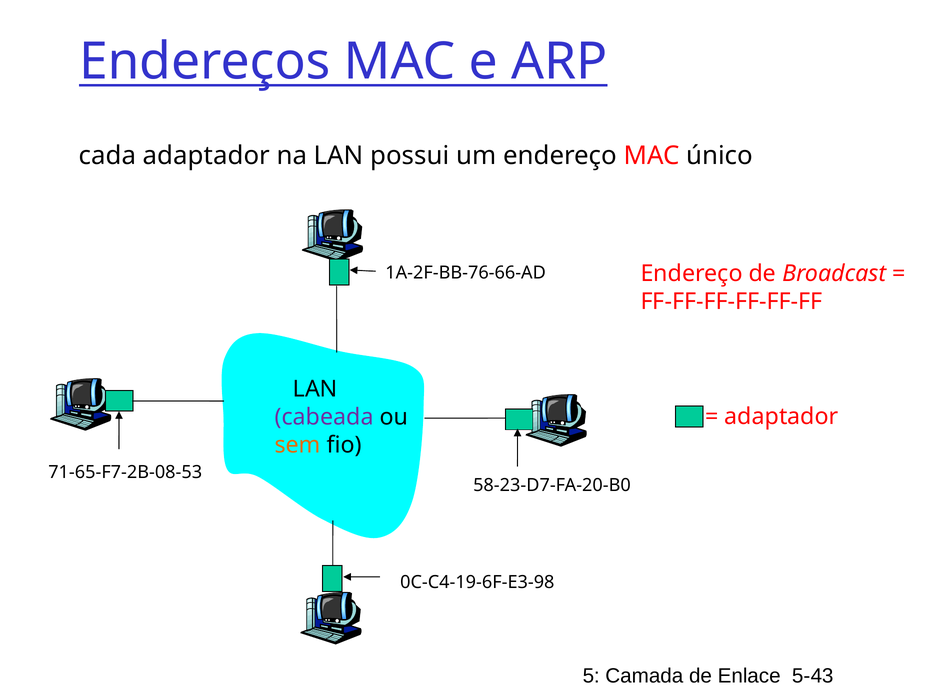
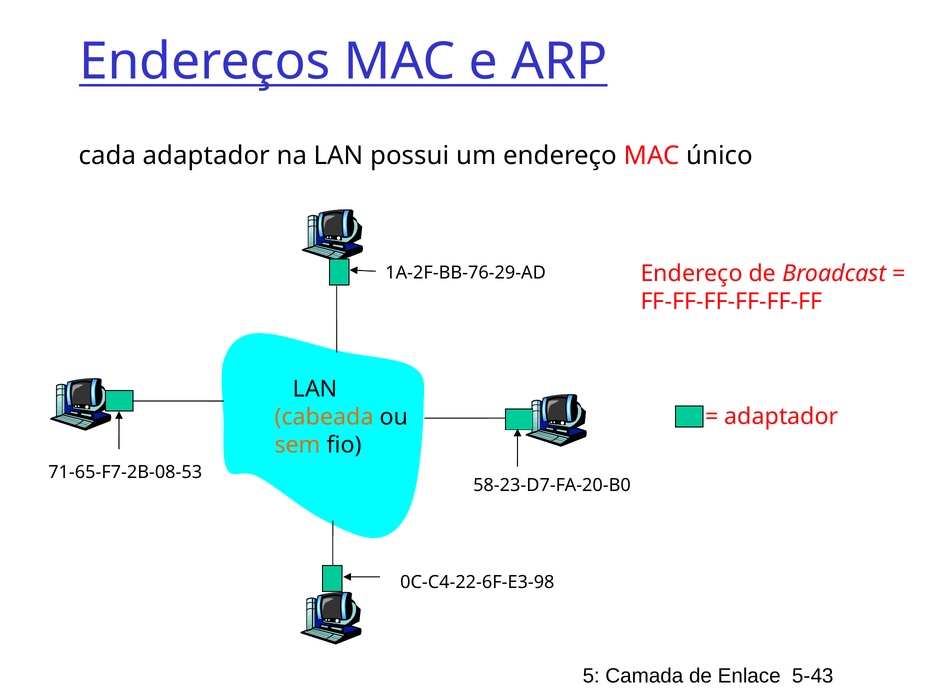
1A-2F-BB-76-66-AD: 1A-2F-BB-76-66-AD -> 1A-2F-BB-76-29-AD
cabeada colour: purple -> orange
0C-C4-19-6F-E3-98: 0C-C4-19-6F-E3-98 -> 0C-C4-22-6F-E3-98
